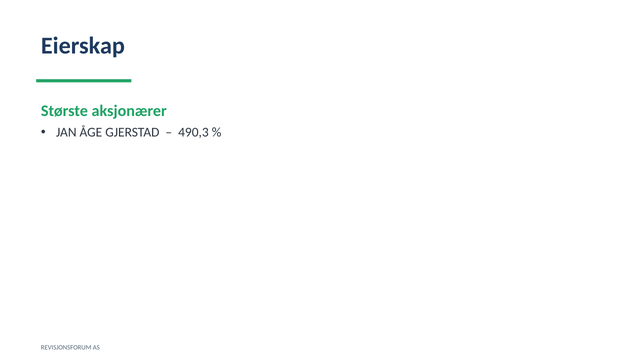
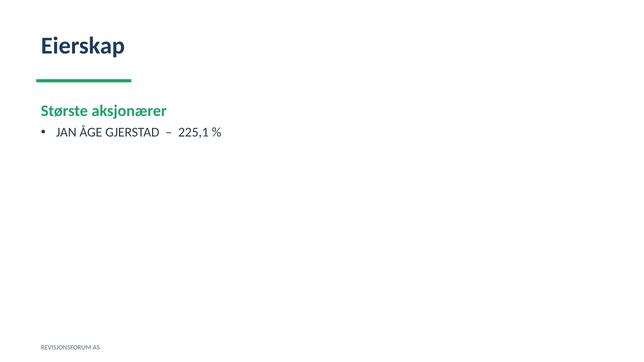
490,3: 490,3 -> 225,1
